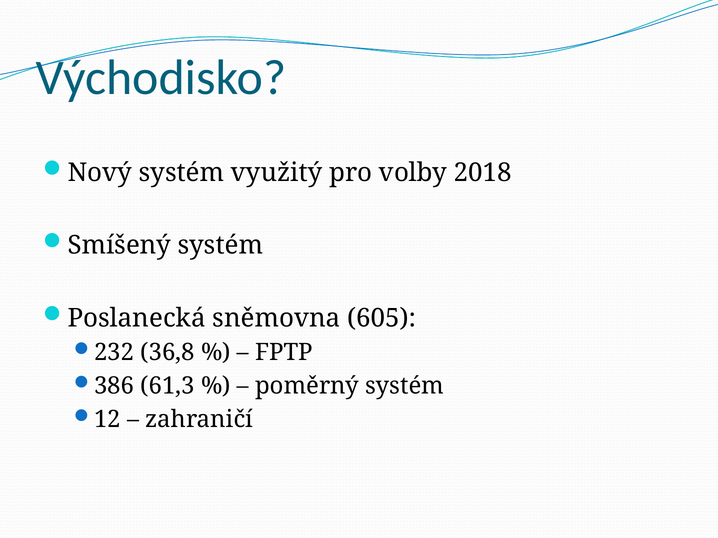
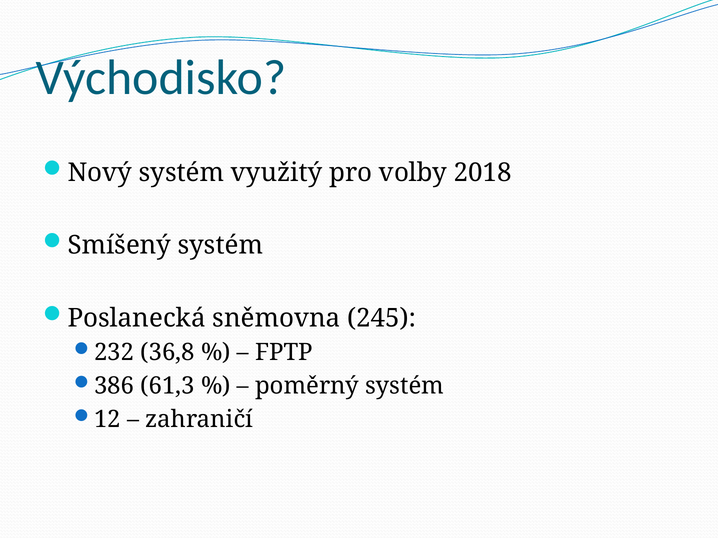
605: 605 -> 245
